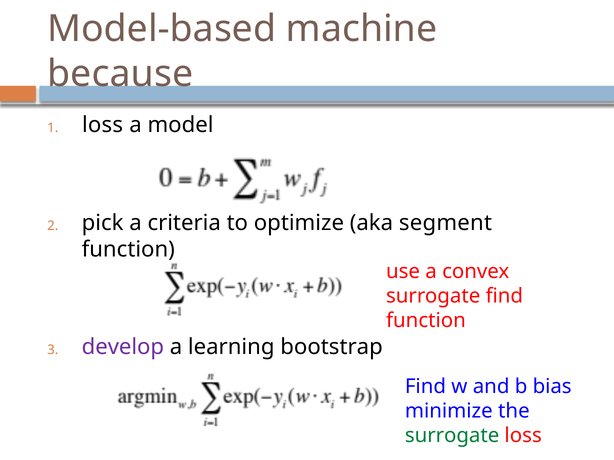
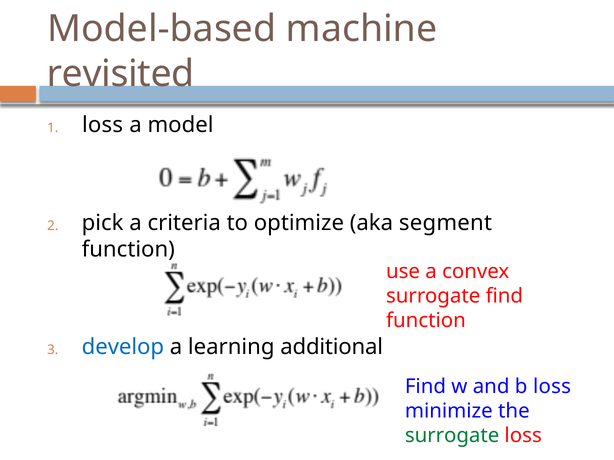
because: because -> revisited
develop colour: purple -> blue
bootstrap: bootstrap -> additional
b bias: bias -> loss
